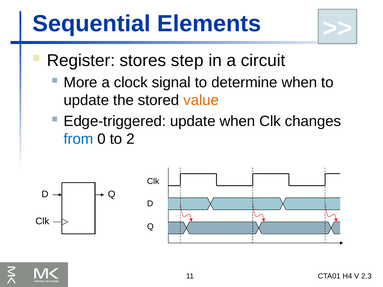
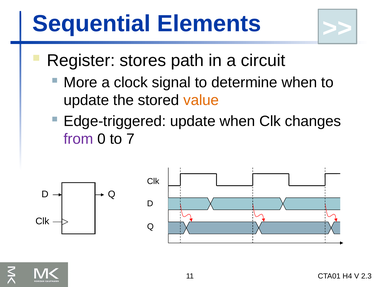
step: step -> path
from colour: blue -> purple
2: 2 -> 7
